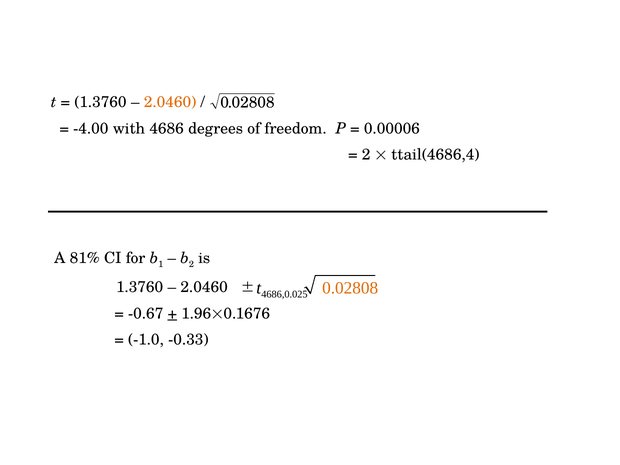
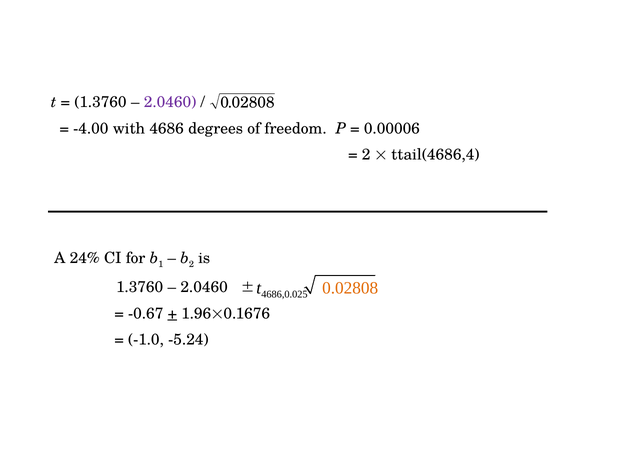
2.0460 at (170, 102) colour: orange -> purple
81%: 81% -> 24%
-0.33: -0.33 -> -5.24
